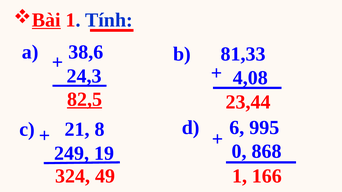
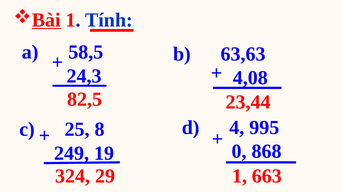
38,6: 38,6 -> 58,5
81,33: 81,33 -> 63,63
82,5 underline: present -> none
21: 21 -> 25
6: 6 -> 4
49: 49 -> 29
166: 166 -> 663
